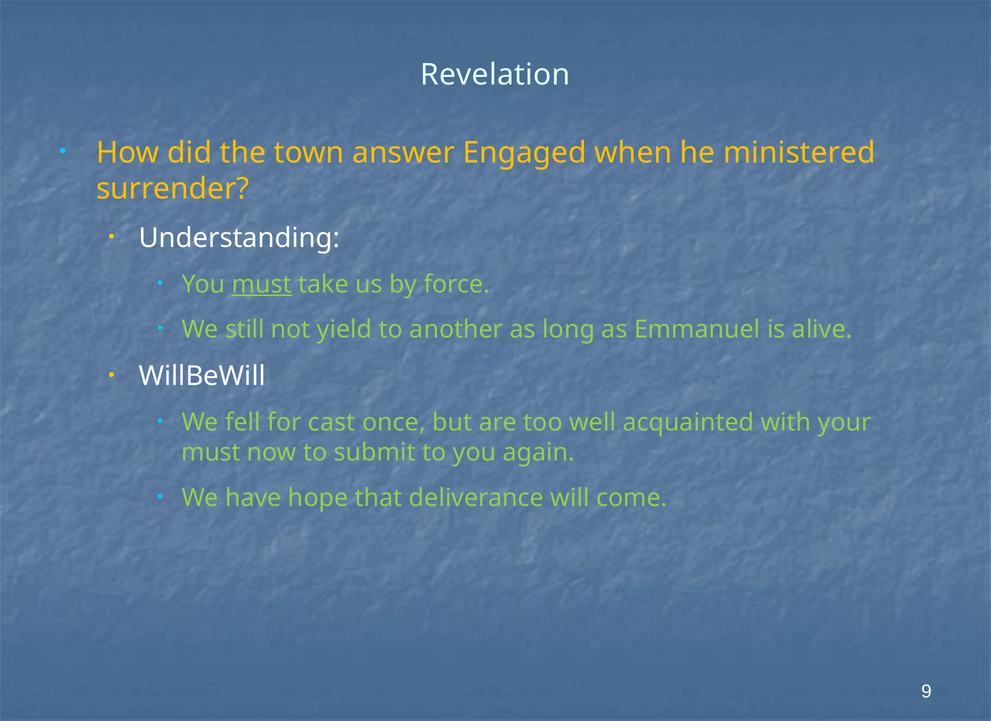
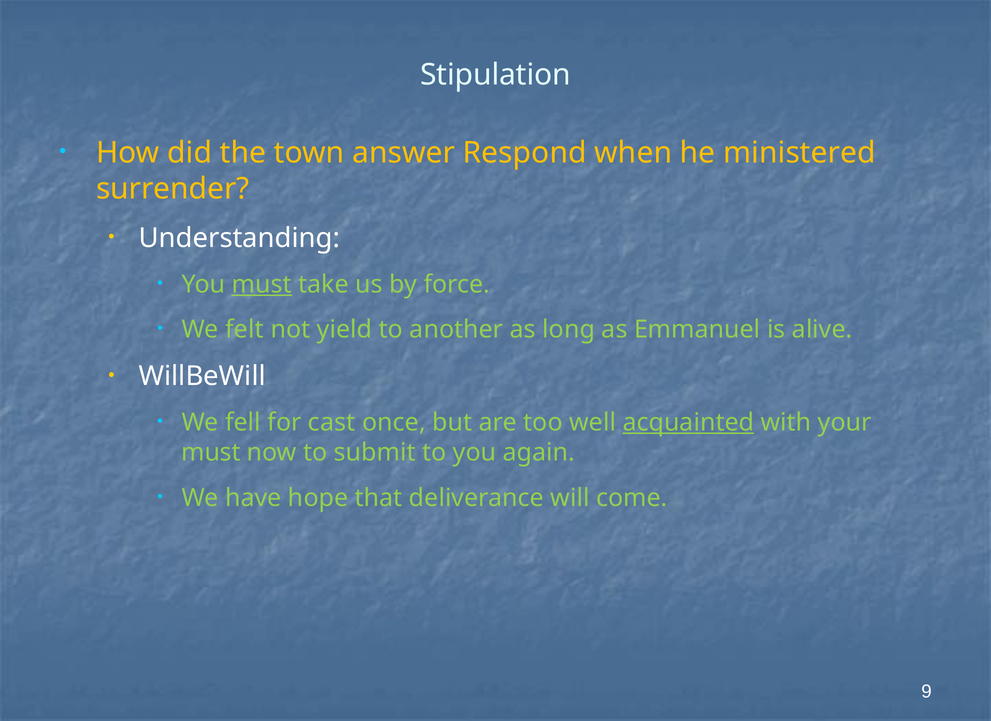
Revelation: Revelation -> Stipulation
Engaged: Engaged -> Respond
still: still -> felt
acquainted underline: none -> present
